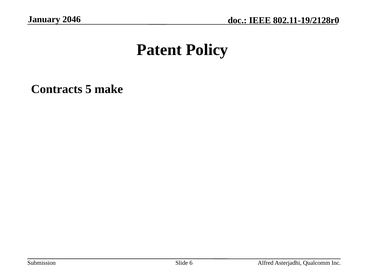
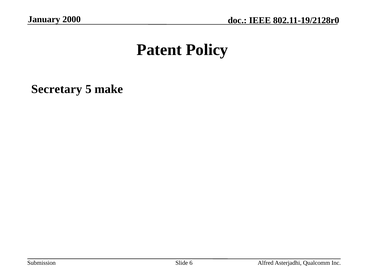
2046: 2046 -> 2000
Contracts: Contracts -> Secretary
